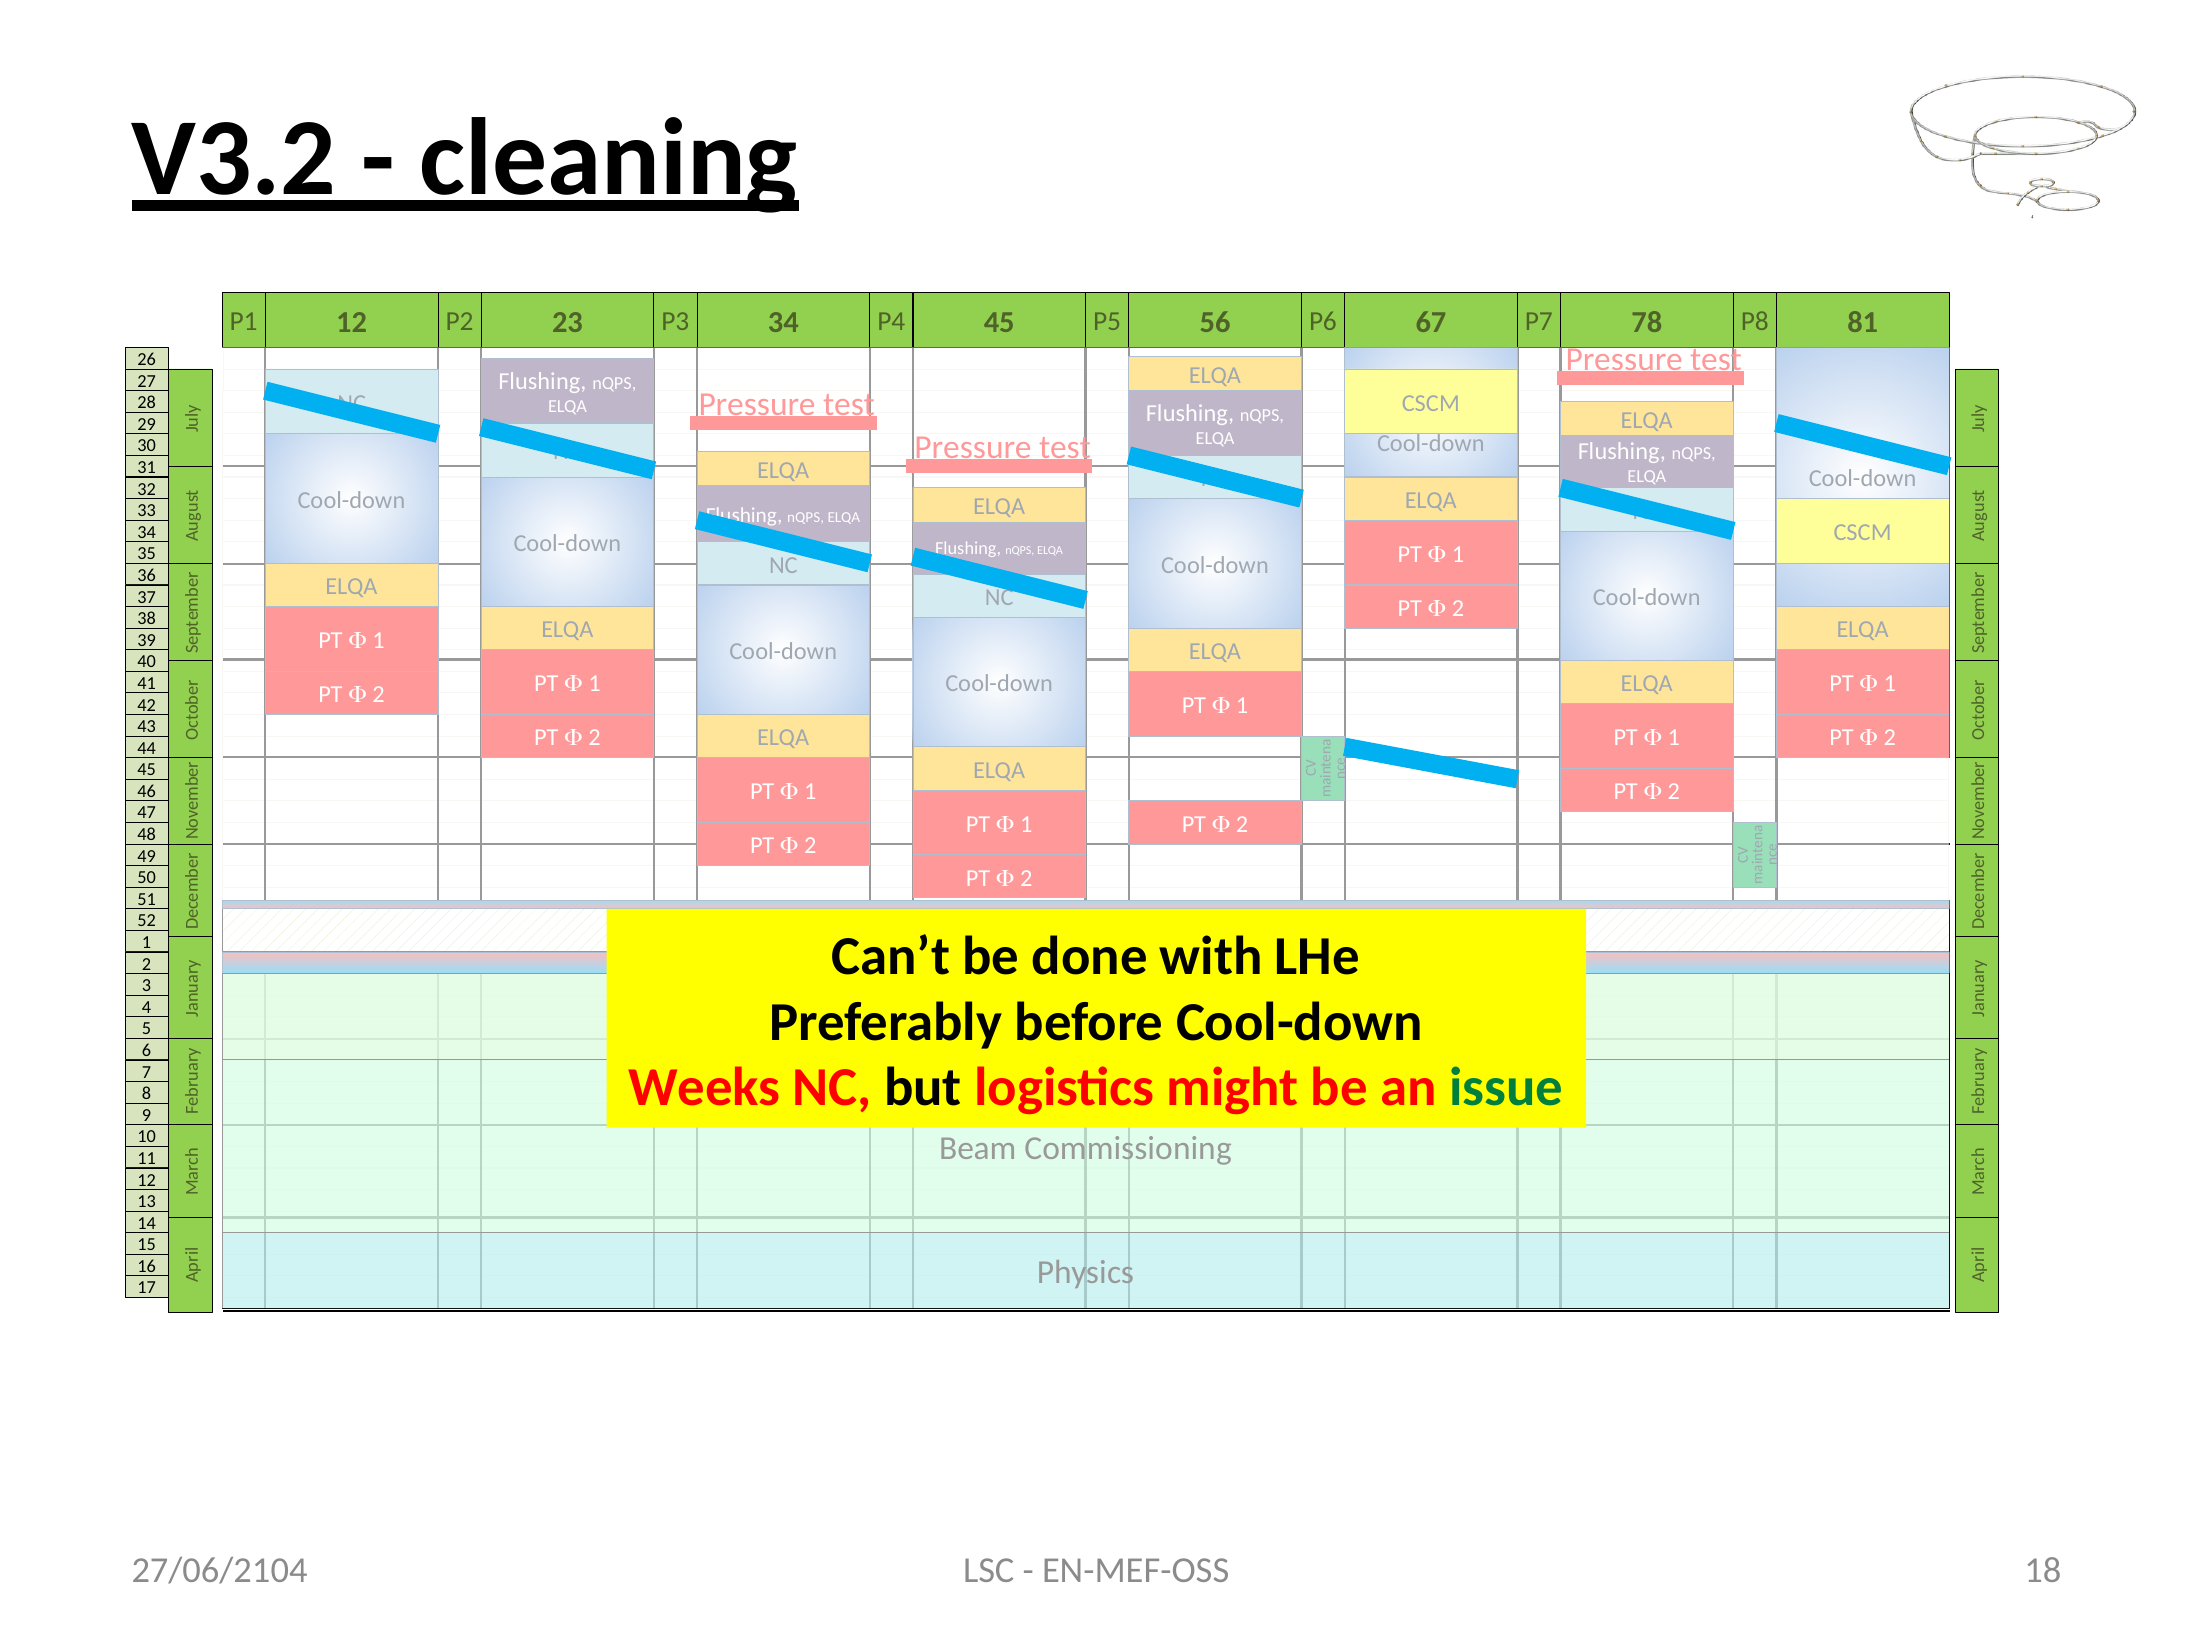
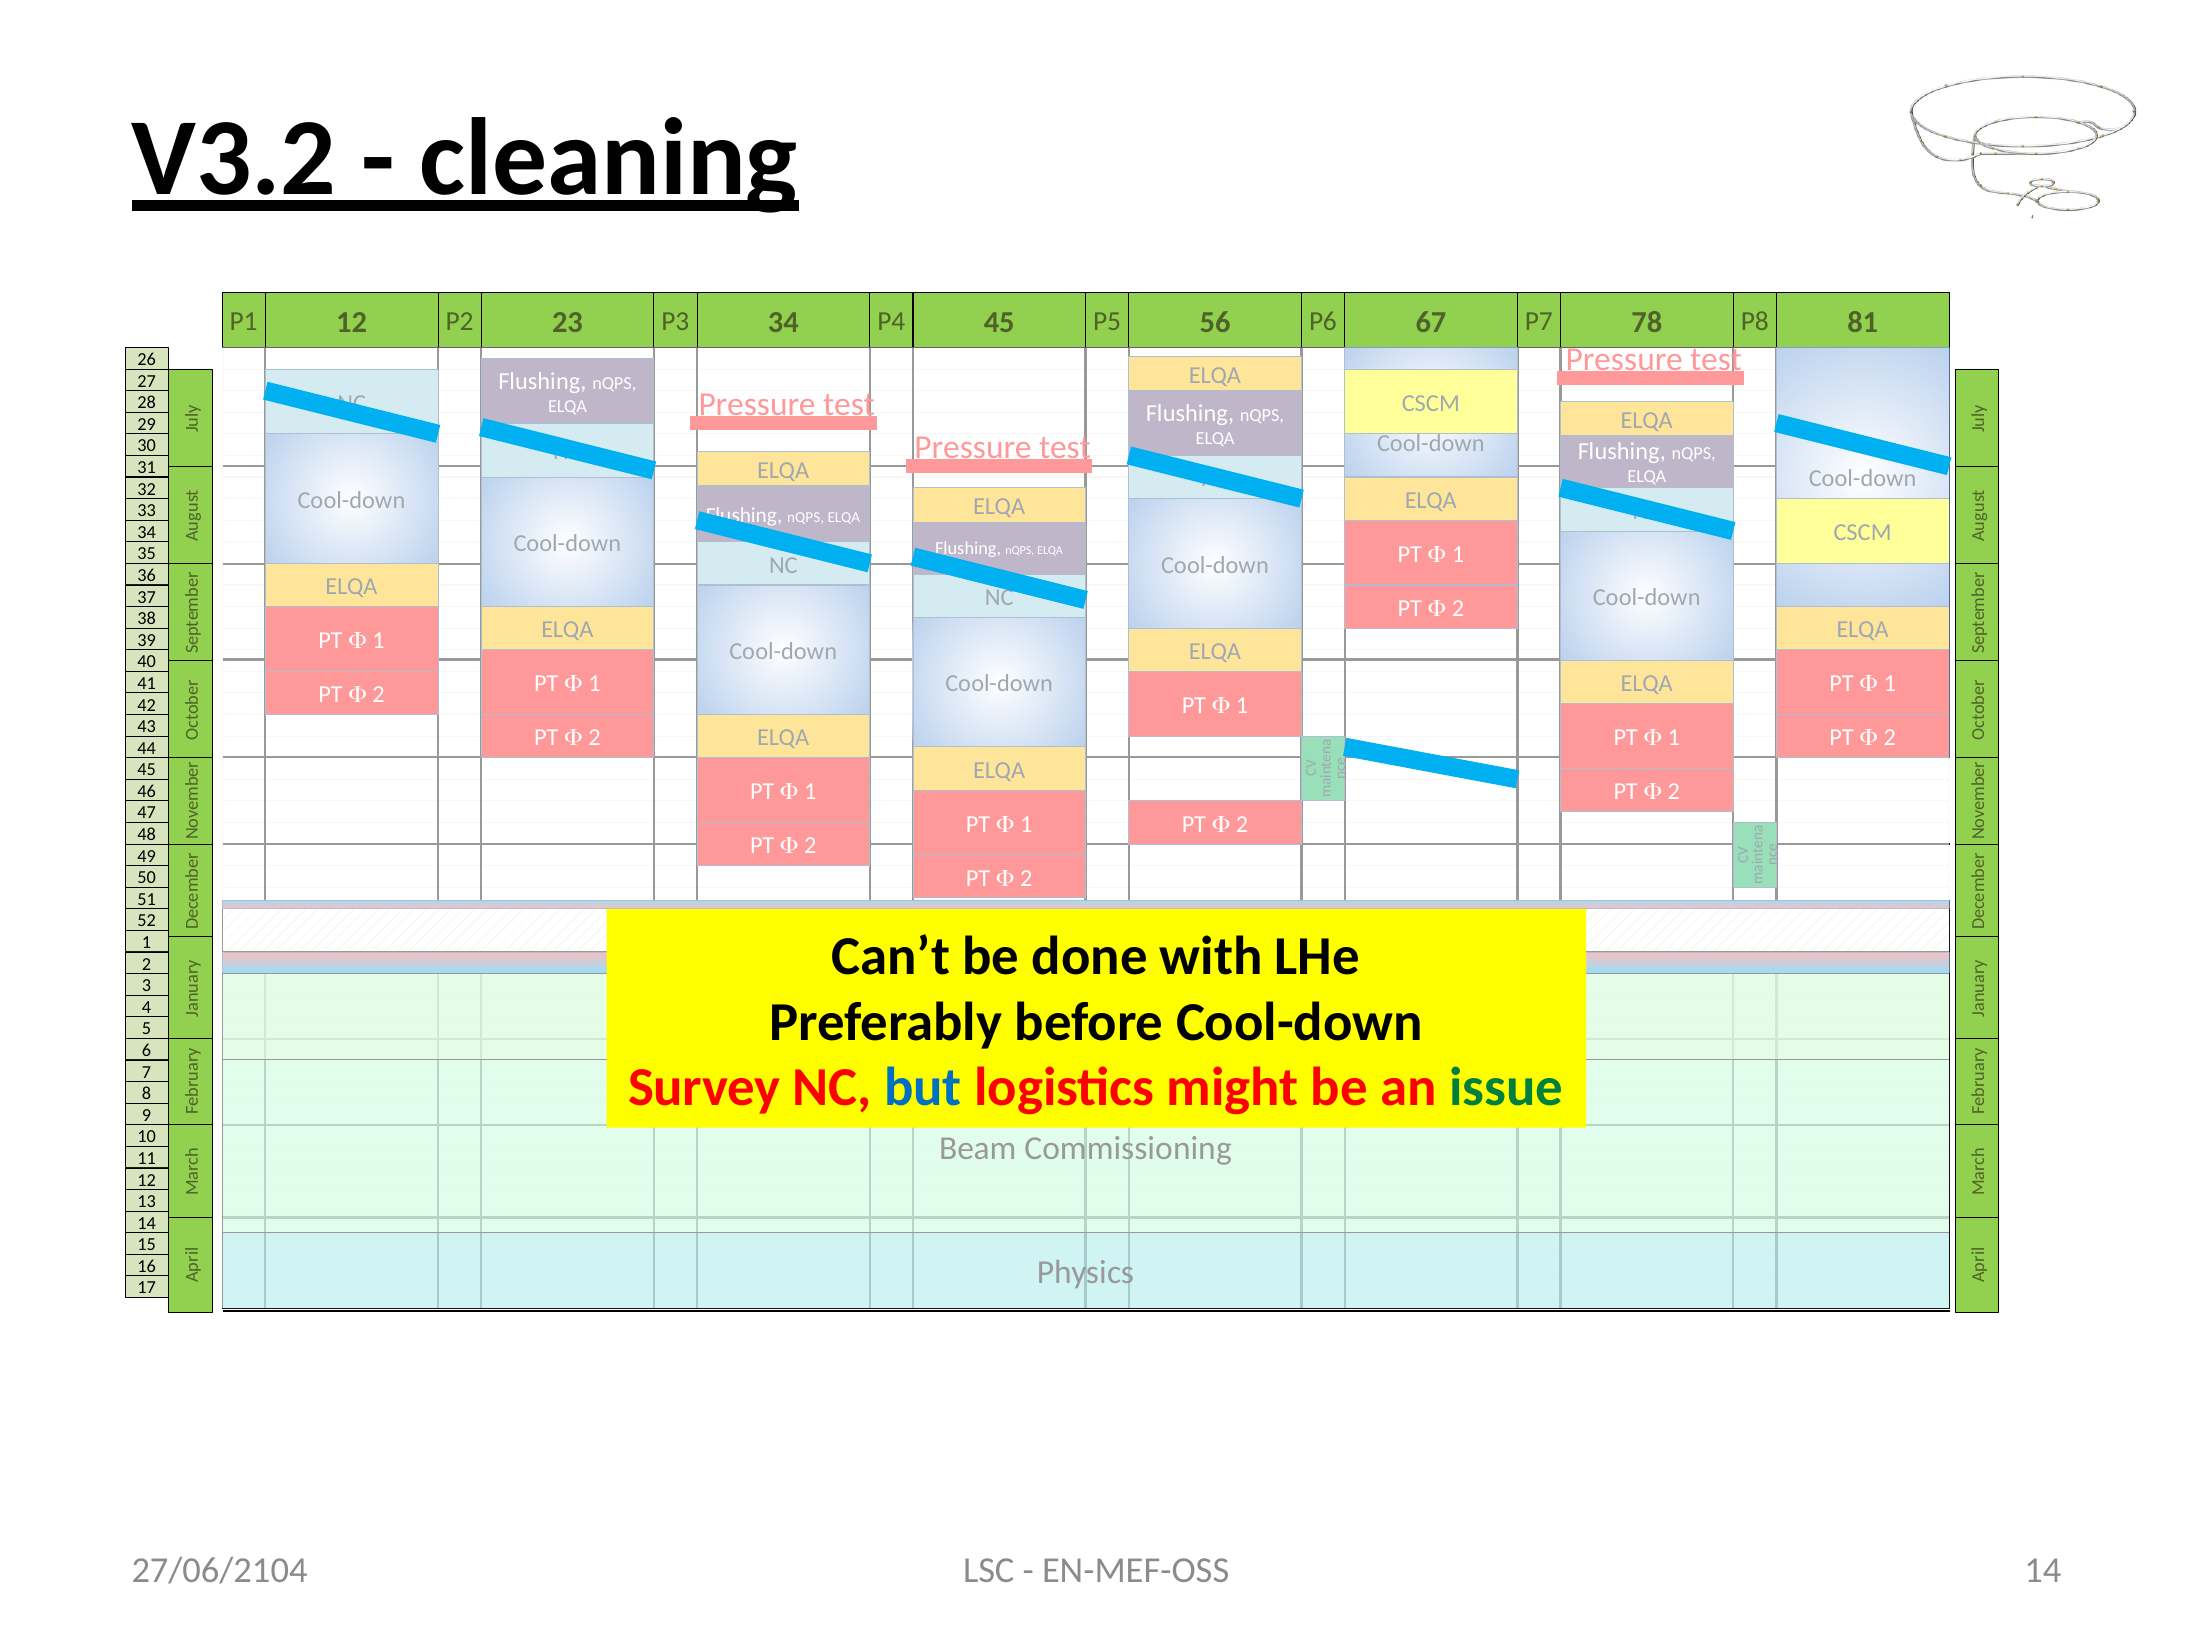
Weeks: Weeks -> Survey
but colour: black -> blue
EN-MEF-OSS 18: 18 -> 14
